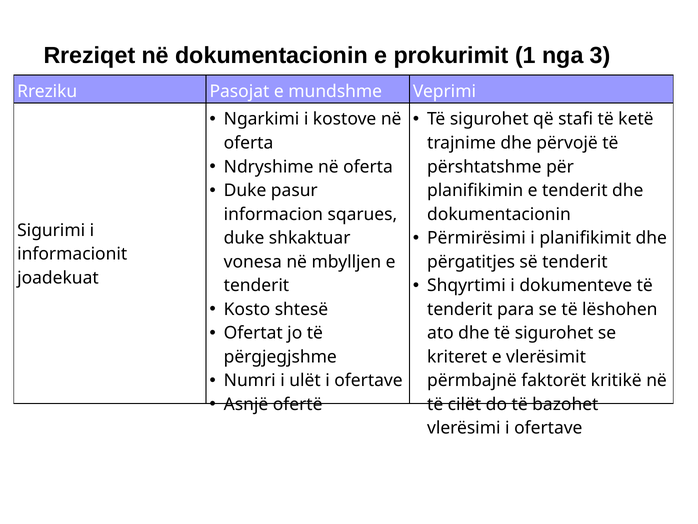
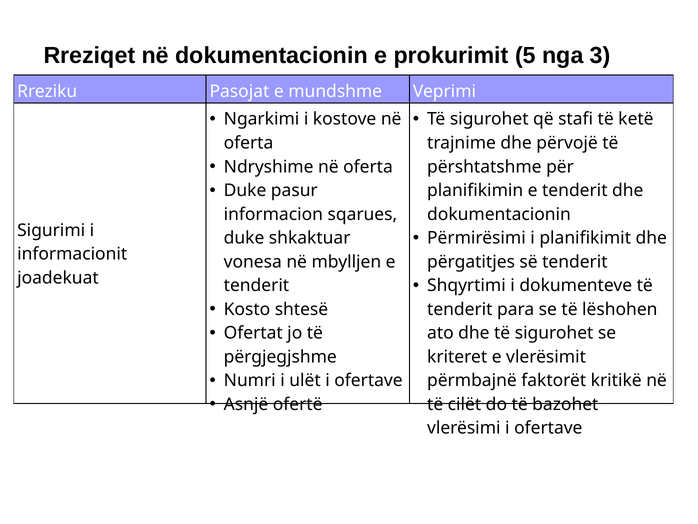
1: 1 -> 5
